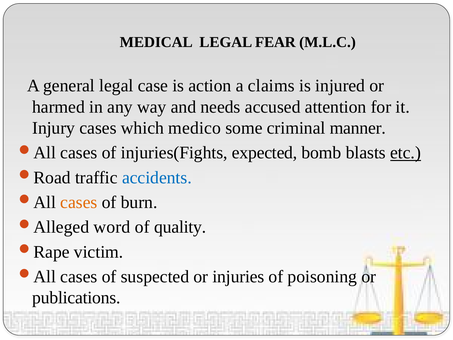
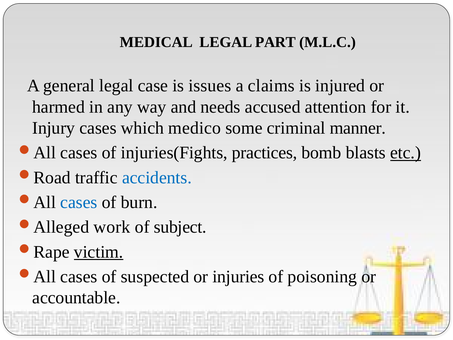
FEAR: FEAR -> PART
action: action -> issues
expected: expected -> practices
cases at (79, 202) colour: orange -> blue
word: word -> work
quality: quality -> subject
victim underline: none -> present
publications: publications -> accountable
